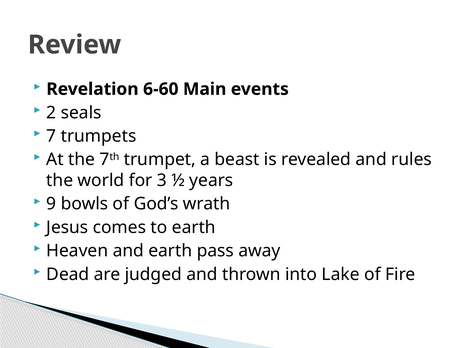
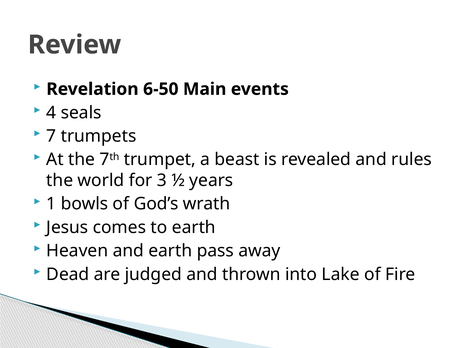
6-60: 6-60 -> 6-50
2: 2 -> 4
9: 9 -> 1
